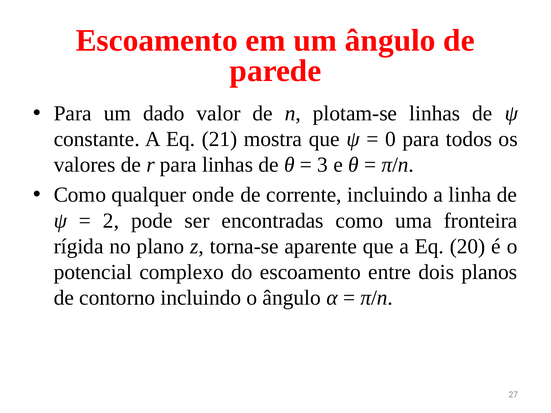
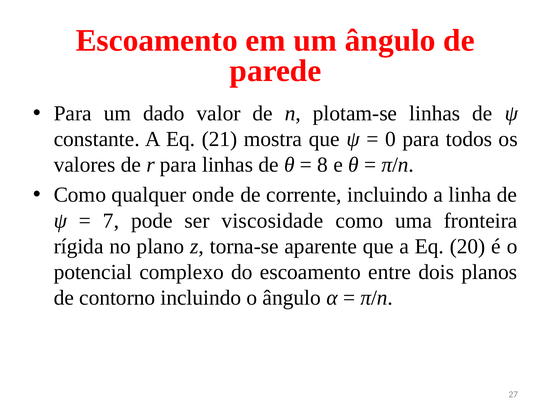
3: 3 -> 8
2: 2 -> 7
encontradas: encontradas -> viscosidade
